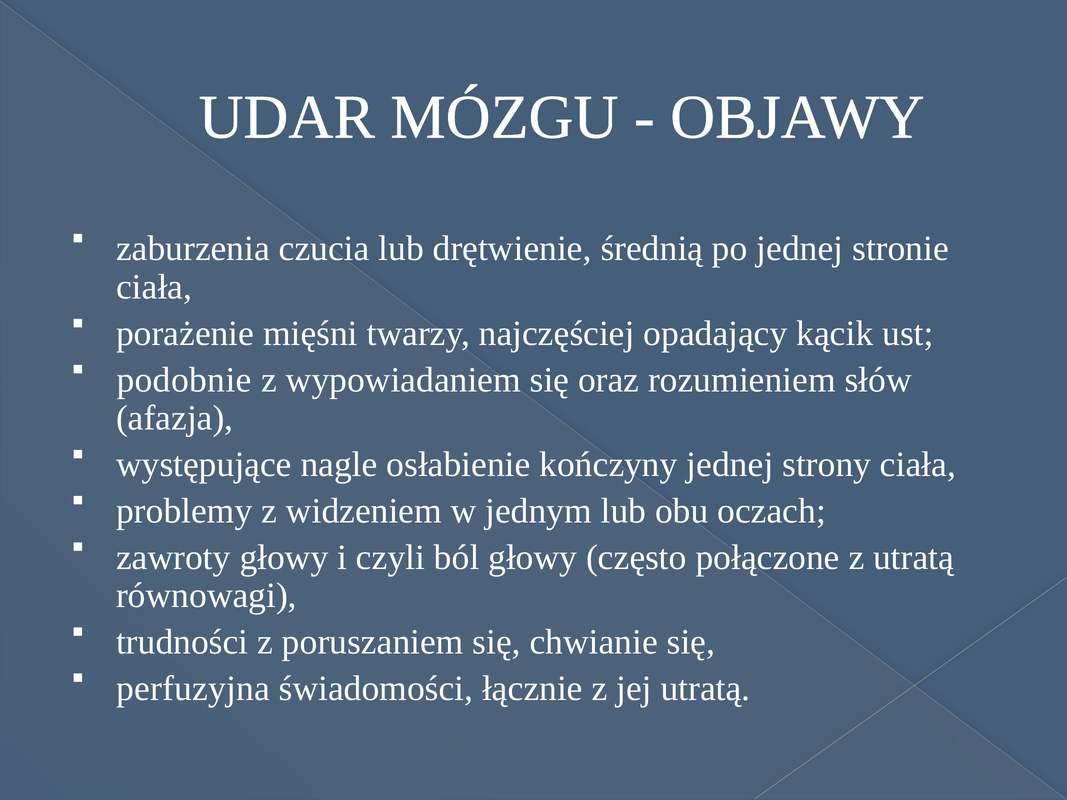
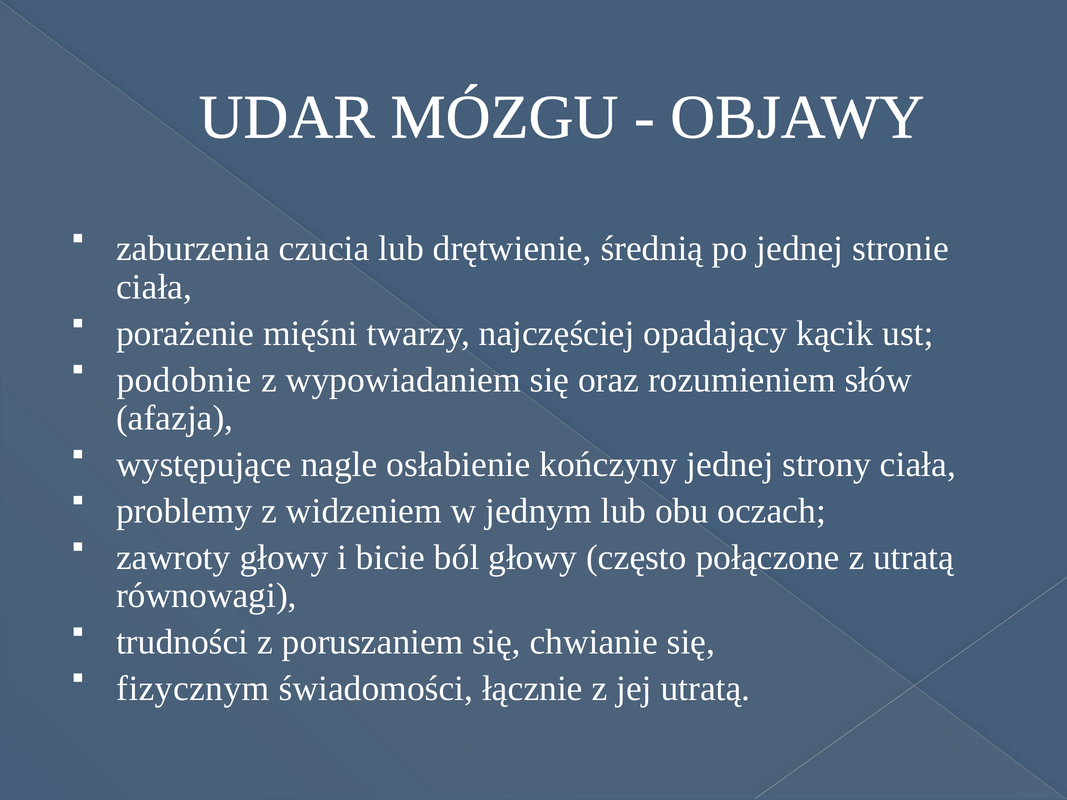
czyli: czyli -> bicie
perfuzyjna: perfuzyjna -> fizycznym
